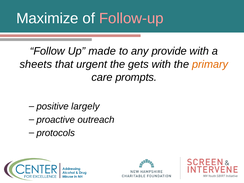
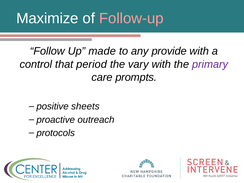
sheets: sheets -> control
urgent: urgent -> period
gets: gets -> vary
primary colour: orange -> purple
largely: largely -> sheets
